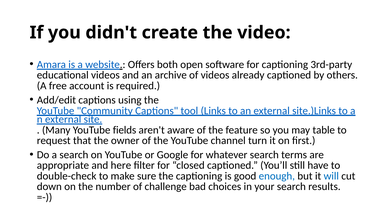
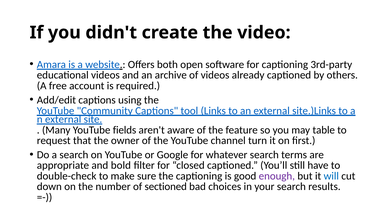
here: here -> bold
enough colour: blue -> purple
challenge: challenge -> sectioned
